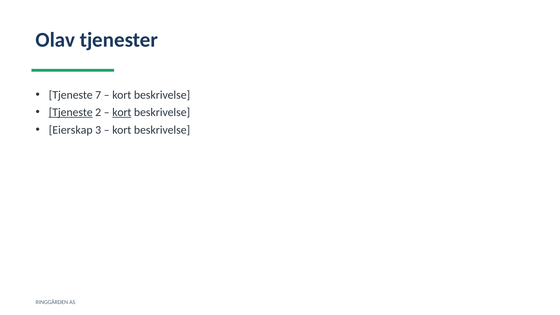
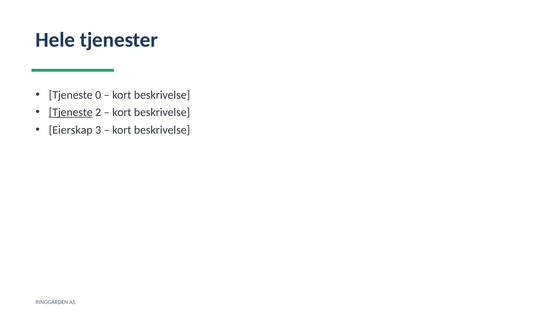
Olav: Olav -> Hele
7: 7 -> 0
kort at (122, 112) underline: present -> none
